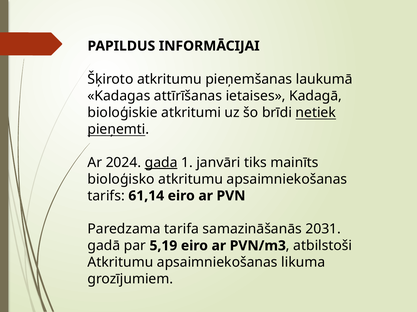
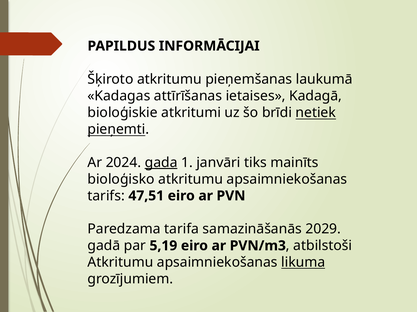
61,14: 61,14 -> 47,51
2031: 2031 -> 2029
likuma underline: none -> present
